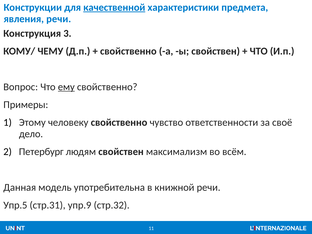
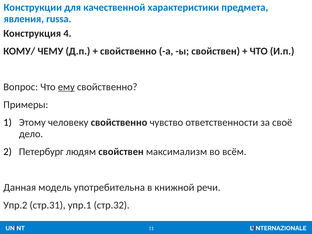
качественной underline: present -> none
явления речи: речи -> russa
3: 3 -> 4
Упр.5: Упр.5 -> Упр.2
упр.9: упр.9 -> упр.1
